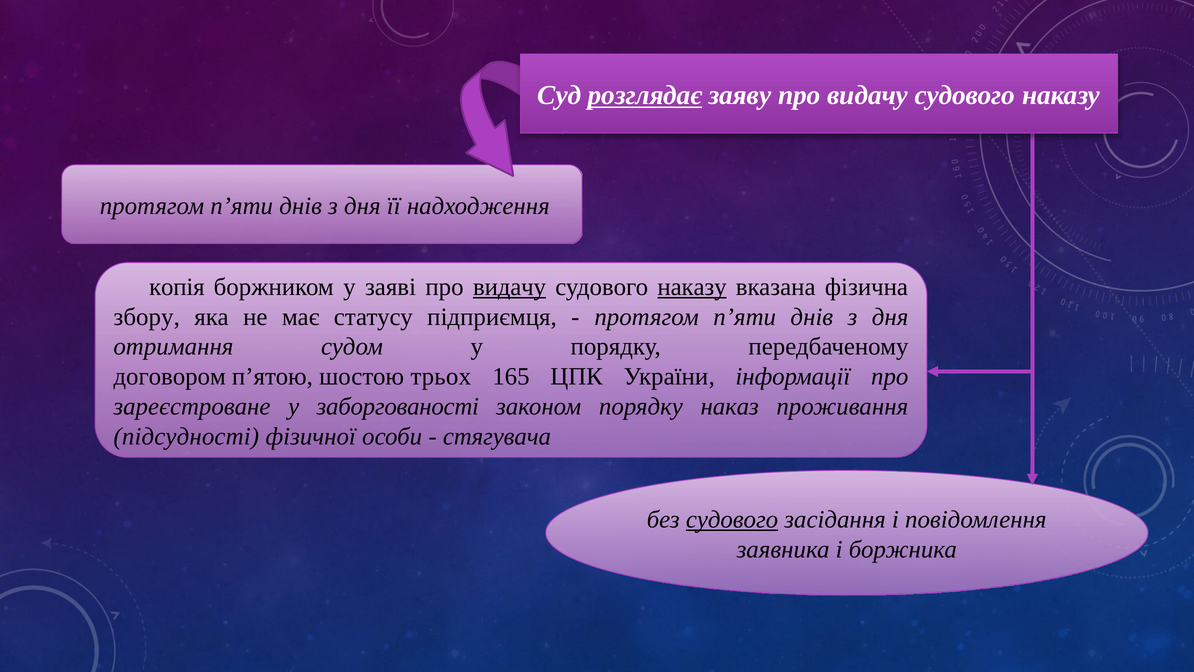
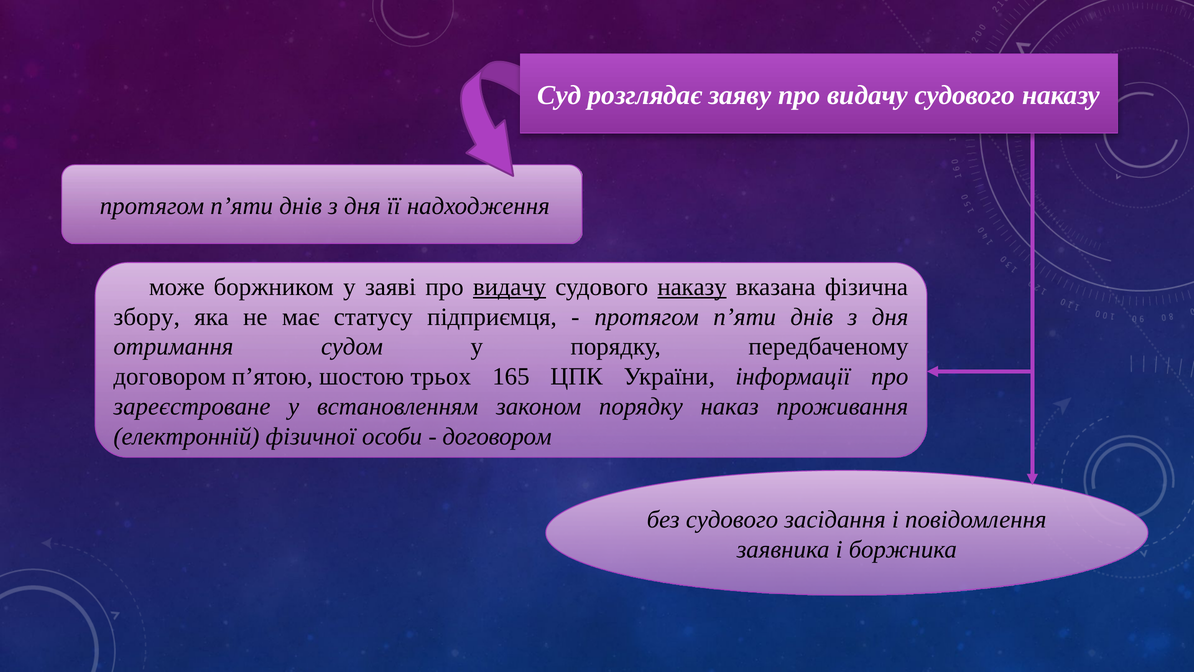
розглядає underline: present -> none
копія: копія -> може
заборгованості: заборгованості -> встановленням
підсудності: підсудності -> електронній
стягувача at (497, 436): стягувача -> договором
судового at (732, 519) underline: present -> none
